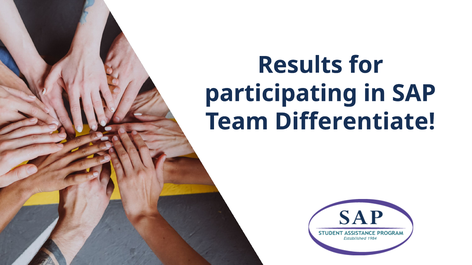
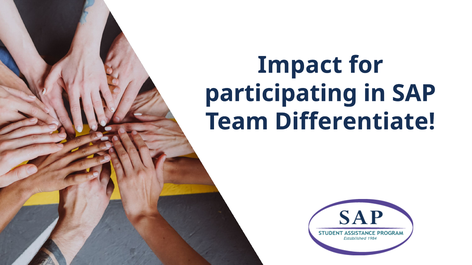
Results: Results -> Impact
